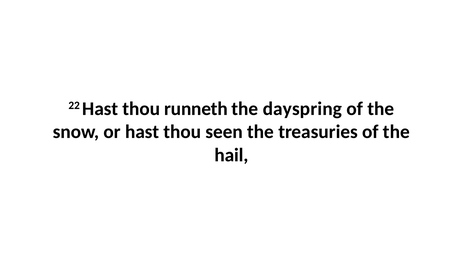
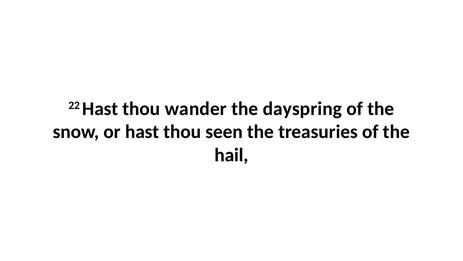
runneth: runneth -> wander
